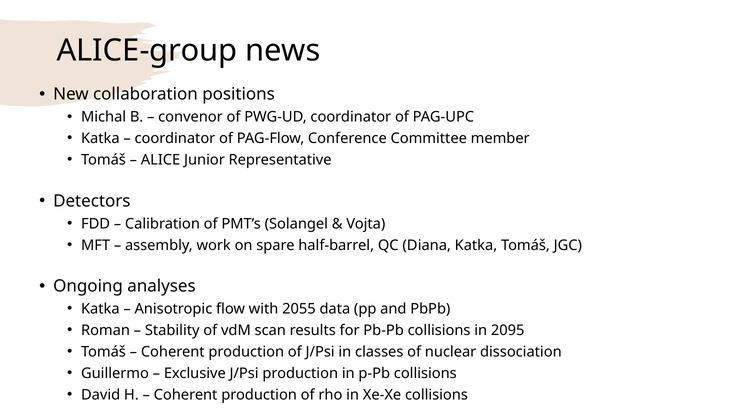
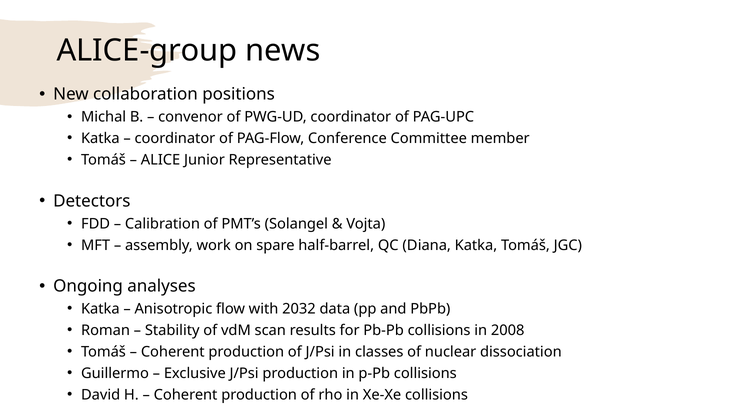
2055: 2055 -> 2032
2095: 2095 -> 2008
